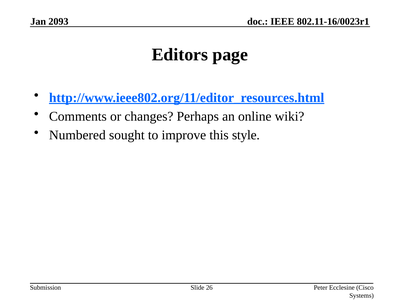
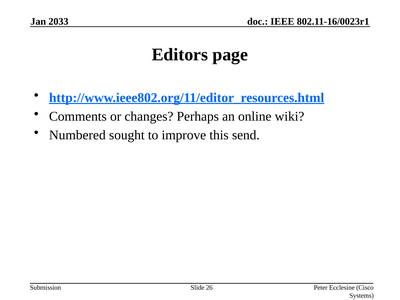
2093: 2093 -> 2033
style: style -> send
